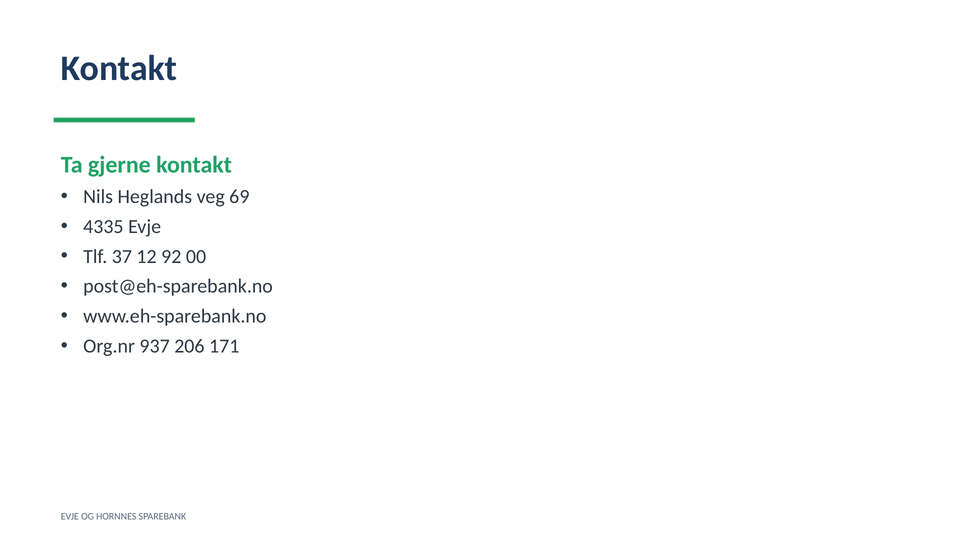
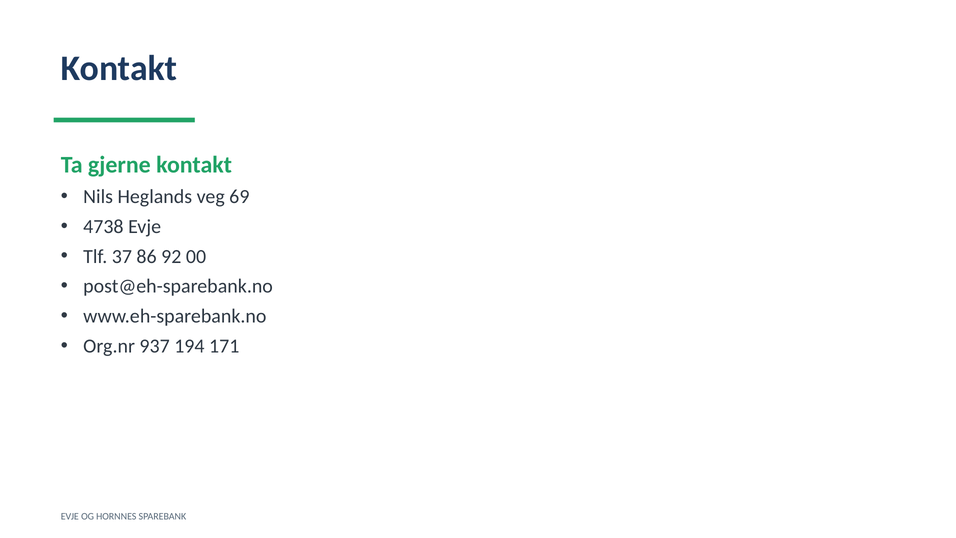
4335: 4335 -> 4738
12: 12 -> 86
206: 206 -> 194
